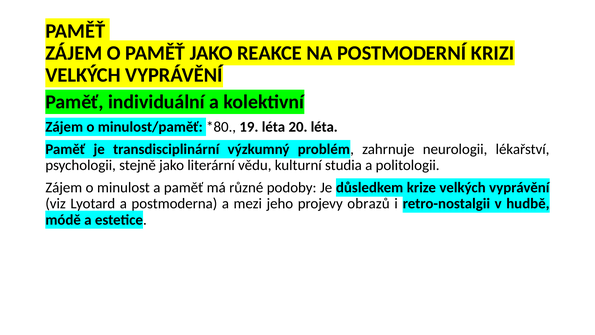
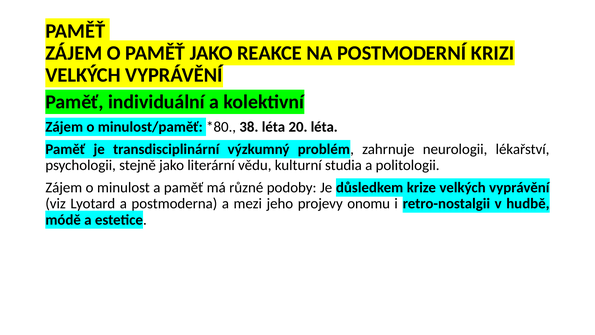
19: 19 -> 38
obrazů: obrazů -> onomu
